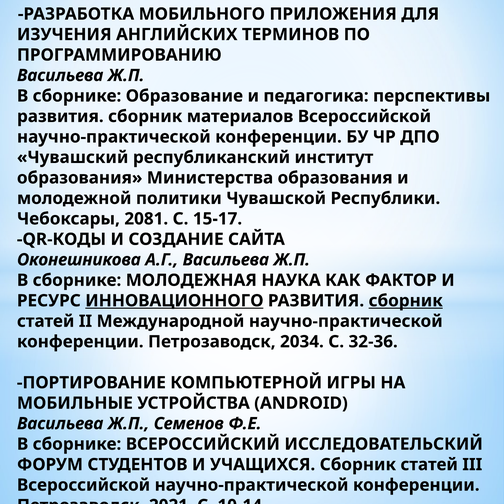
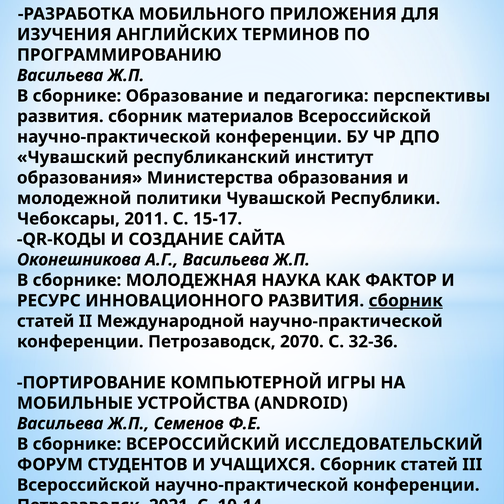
2081: 2081 -> 2011
ИННОВАЦИОННОГО underline: present -> none
2034: 2034 -> 2070
